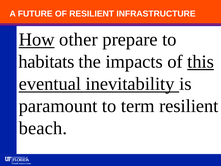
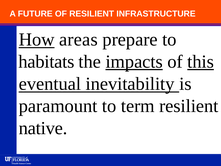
other: other -> areas
impacts underline: none -> present
beach: beach -> native
